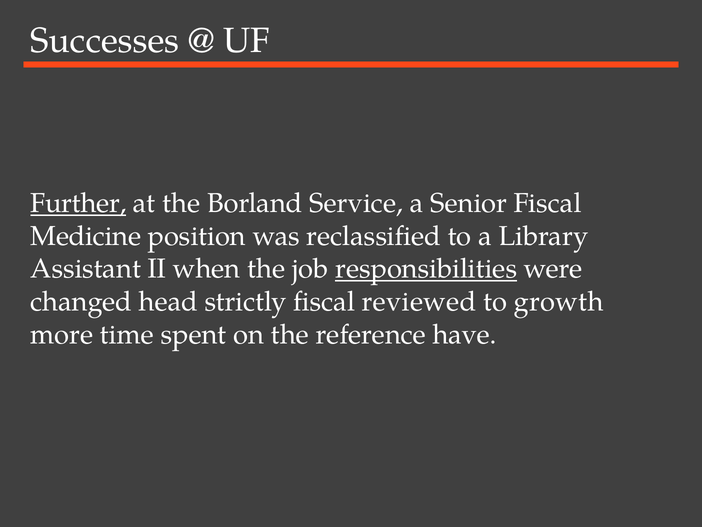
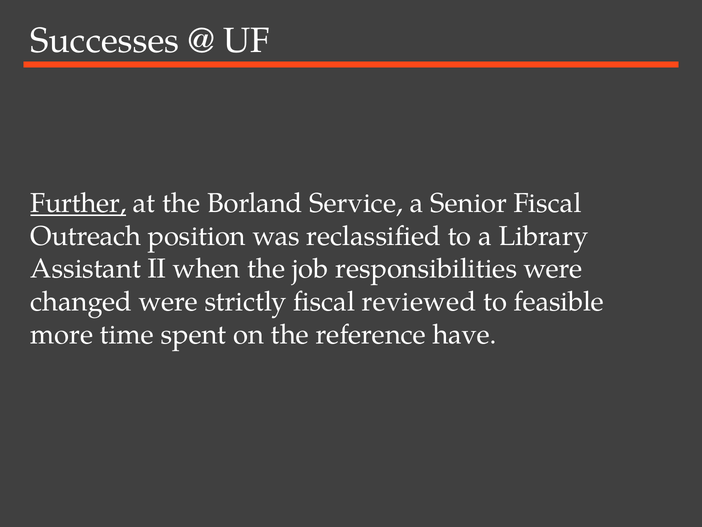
Medicine: Medicine -> Outreach
responsibilities underline: present -> none
changed head: head -> were
growth: growth -> feasible
